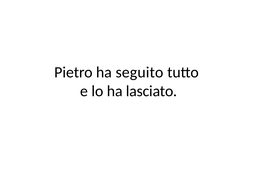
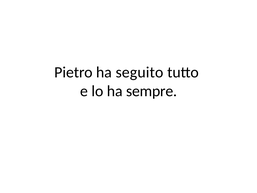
lasciato: lasciato -> sempre
